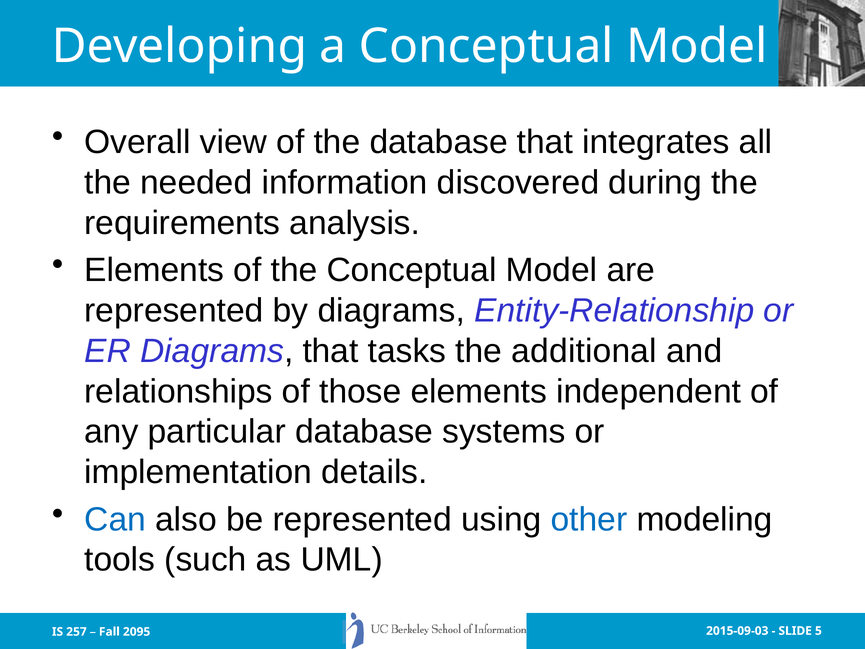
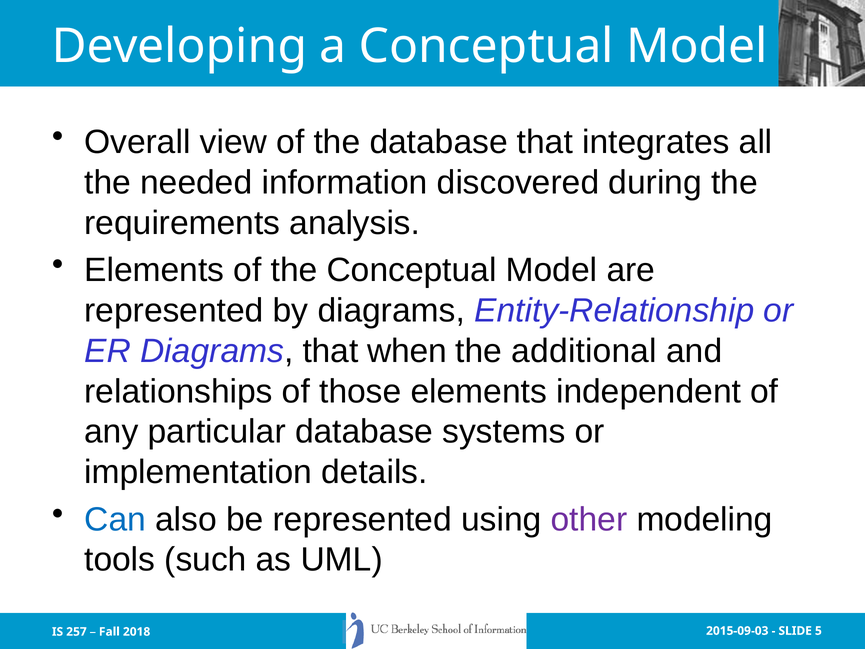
tasks: tasks -> when
other colour: blue -> purple
2095: 2095 -> 2018
